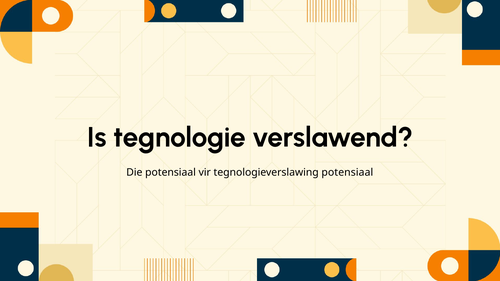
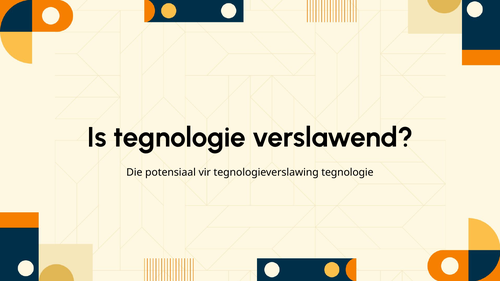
tegnologieverslawing potensiaal: potensiaal -> tegnologie
